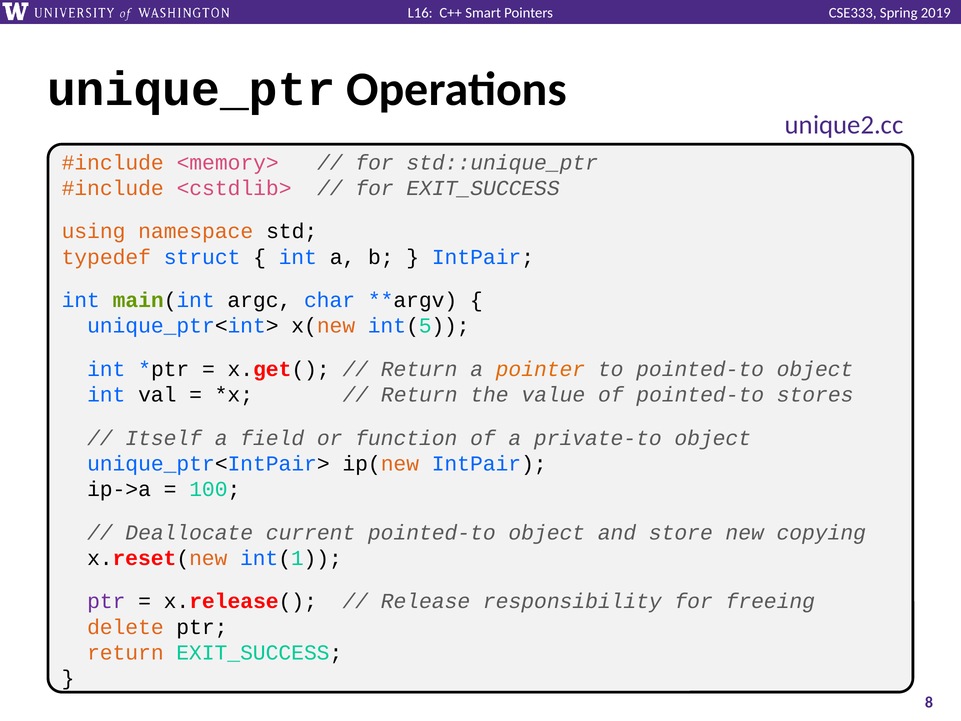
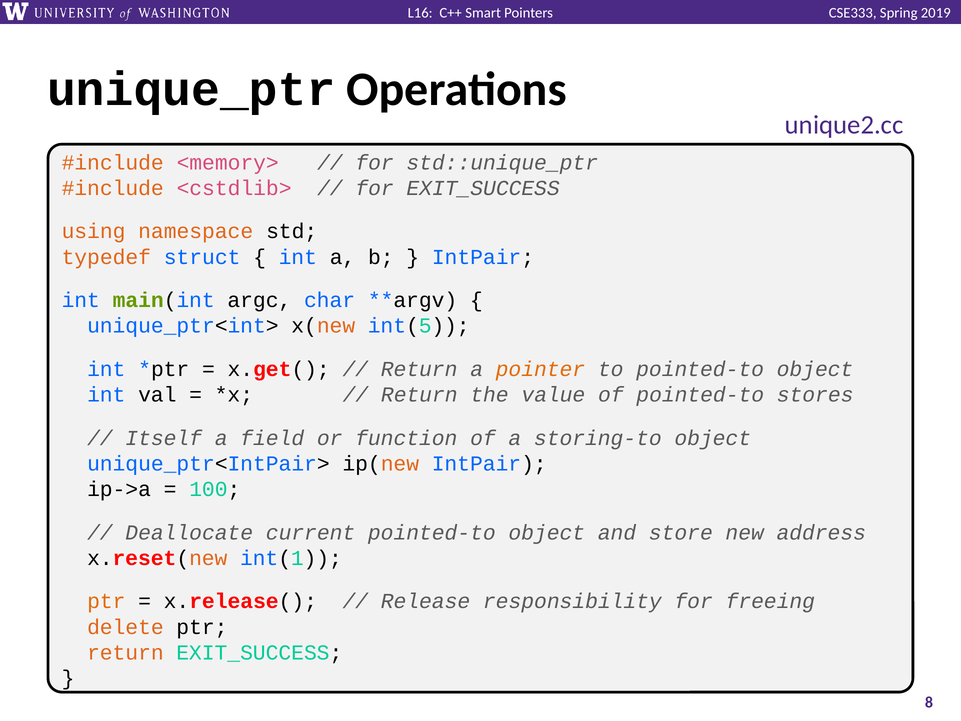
private-to: private-to -> storing-to
copying: copying -> address
ptr at (106, 601) colour: purple -> orange
